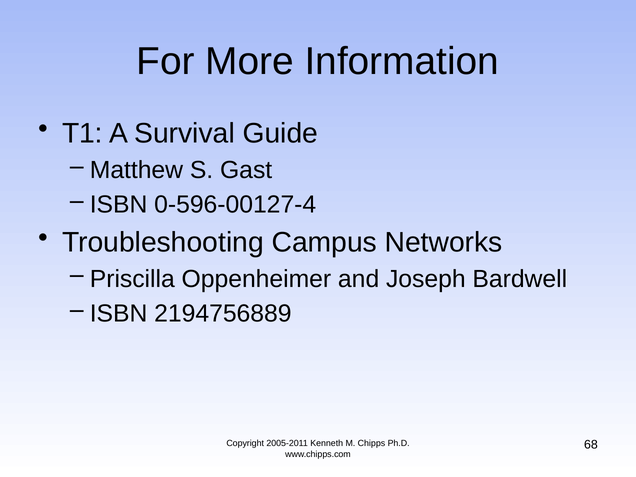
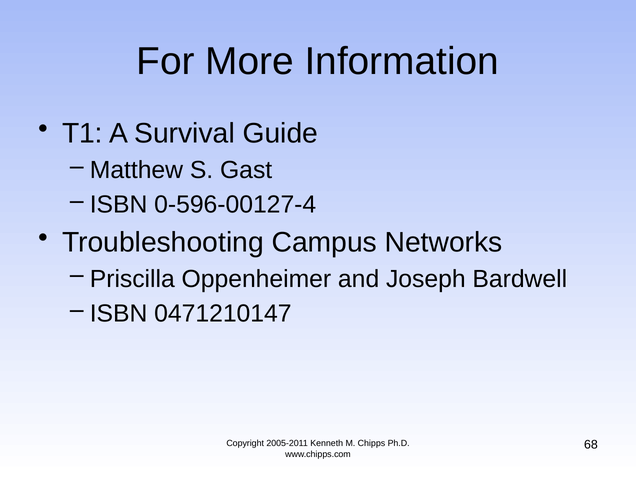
2194756889: 2194756889 -> 0471210147
